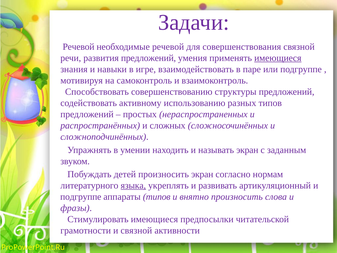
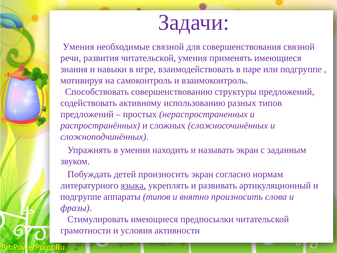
Речевой at (79, 47): Речевой -> Умения
необходимые речевой: речевой -> связной
развития предложений: предложений -> читательской
имеющиеся at (278, 58) underline: present -> none
и связной: связной -> условия
